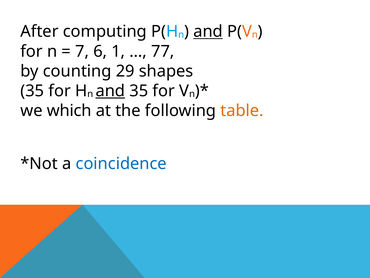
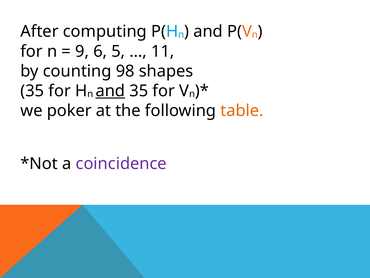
and at (208, 31) underline: present -> none
7: 7 -> 9
1: 1 -> 5
77: 77 -> 11
29: 29 -> 98
which: which -> poker
coincidence colour: blue -> purple
